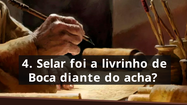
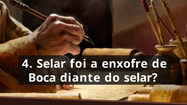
livrinho: livrinho -> enxofre
do acha: acha -> selar
